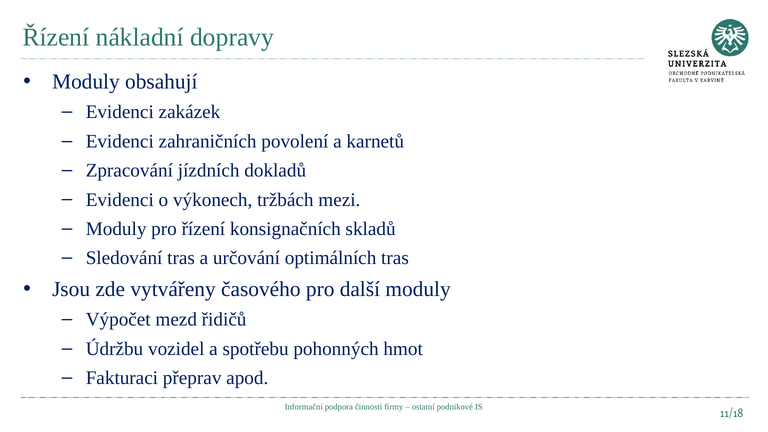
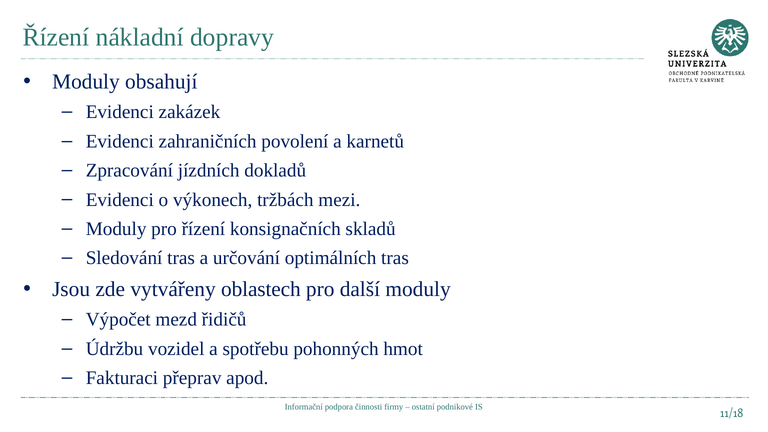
časového: časového -> oblastech
